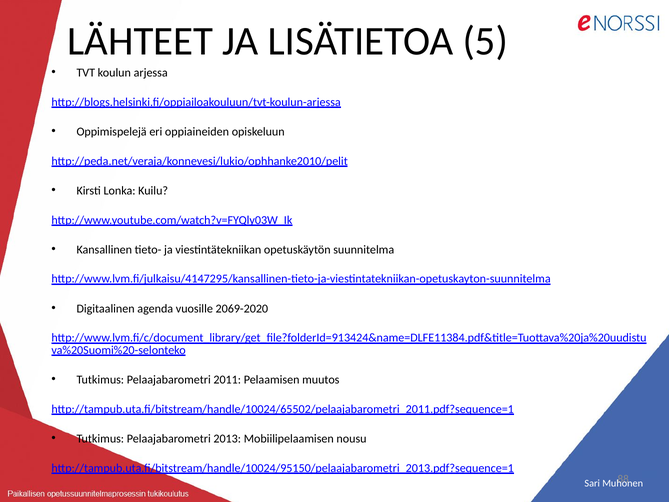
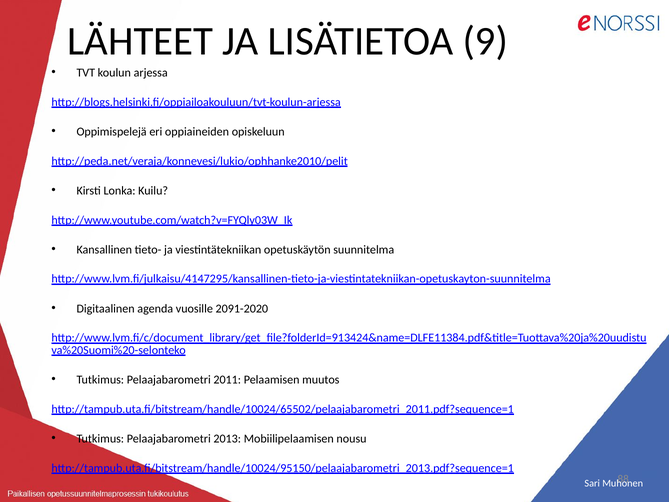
5: 5 -> 9
2069-2020: 2069-2020 -> 2091-2020
